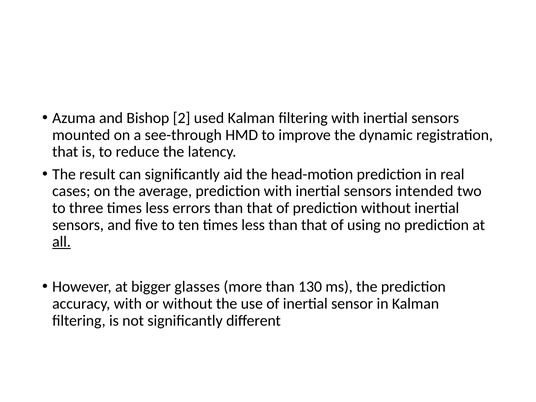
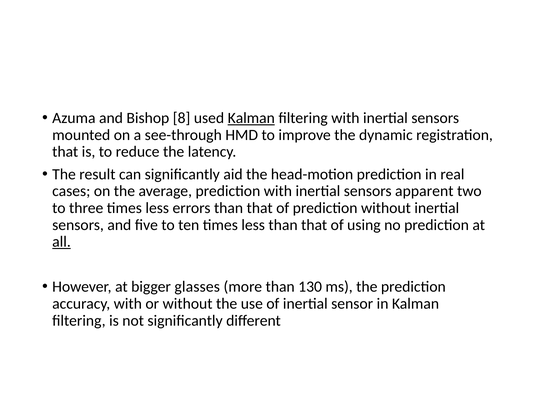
2: 2 -> 8
Kalman at (251, 118) underline: none -> present
intended: intended -> apparent
